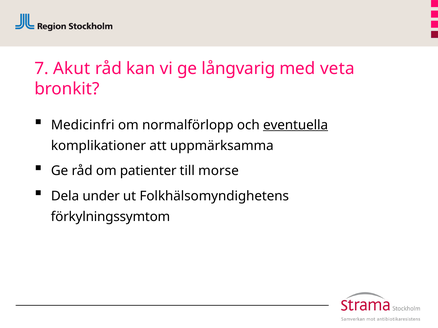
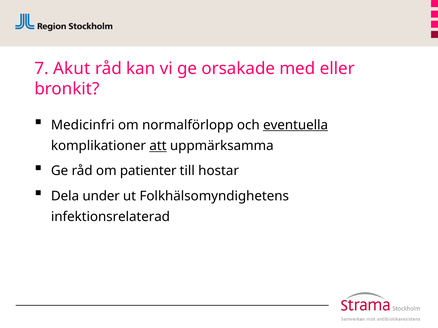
långvarig: långvarig -> orsakade
veta: veta -> eller
att underline: none -> present
morse: morse -> hostar
förkylningssymtom: förkylningssymtom -> infektionsrelaterad
